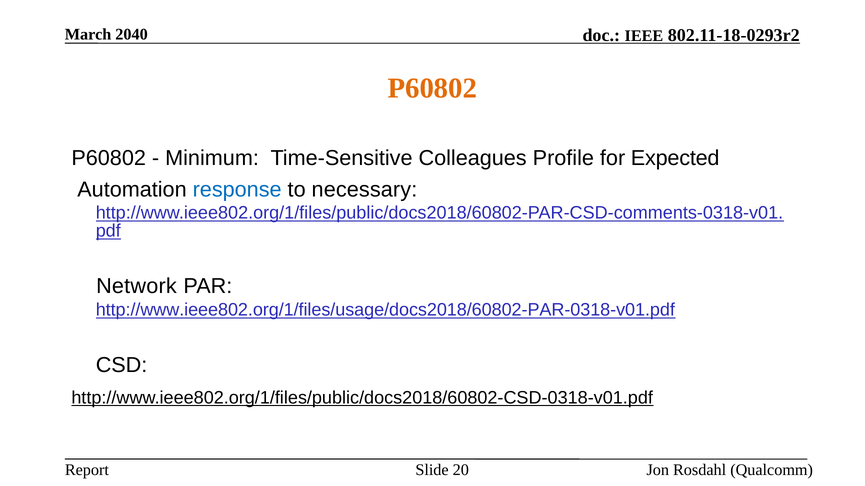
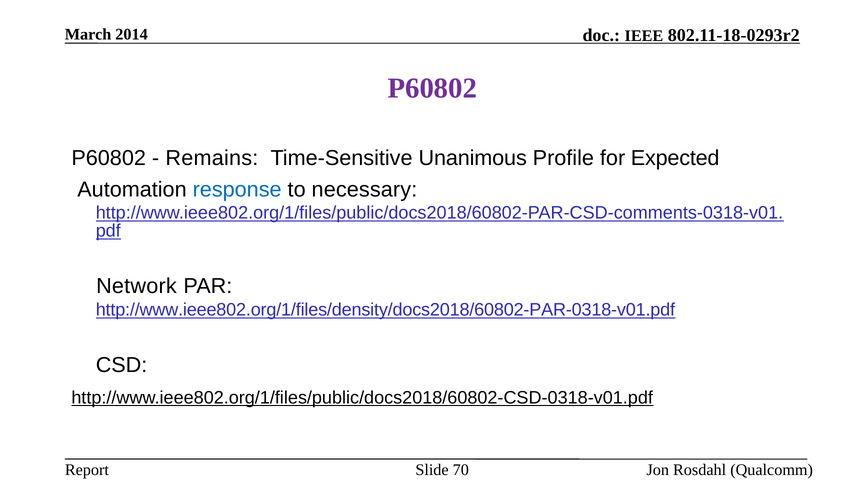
2040: 2040 -> 2014
P60802 at (432, 88) colour: orange -> purple
Minimum: Minimum -> Remains
Colleagues: Colleagues -> Unanimous
http://www.ieee802.org/1/files/usage/docs2018/60802-PAR-0318-v01.pdf: http://www.ieee802.org/1/files/usage/docs2018/60802-PAR-0318-v01.pdf -> http://www.ieee802.org/1/files/density/docs2018/60802-PAR-0318-v01.pdf
20: 20 -> 70
